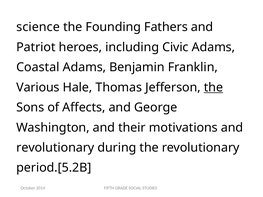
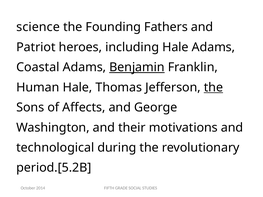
including Civic: Civic -> Hale
Benjamin underline: none -> present
Various: Various -> Human
revolutionary at (55, 148): revolutionary -> technological
